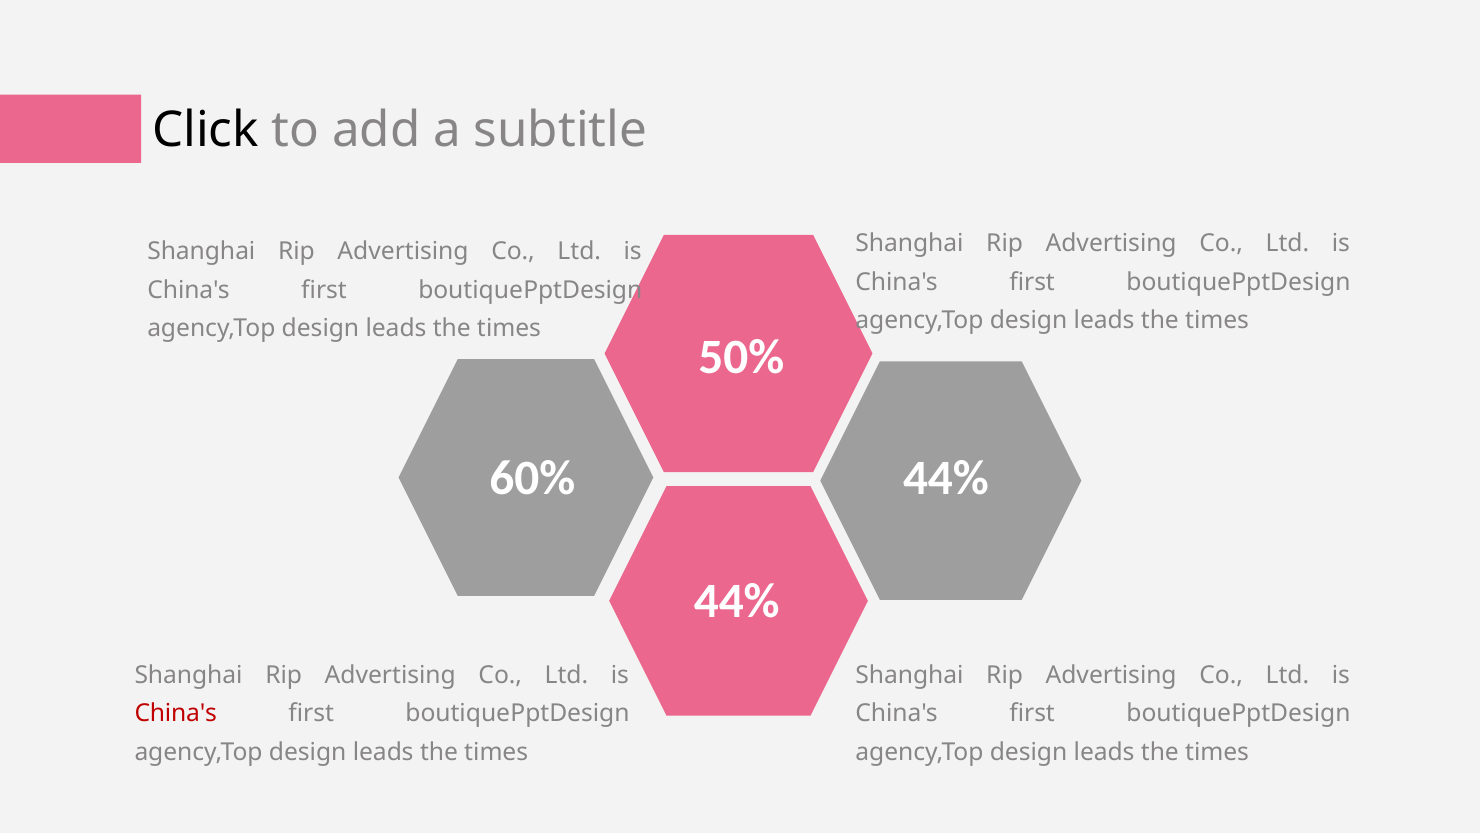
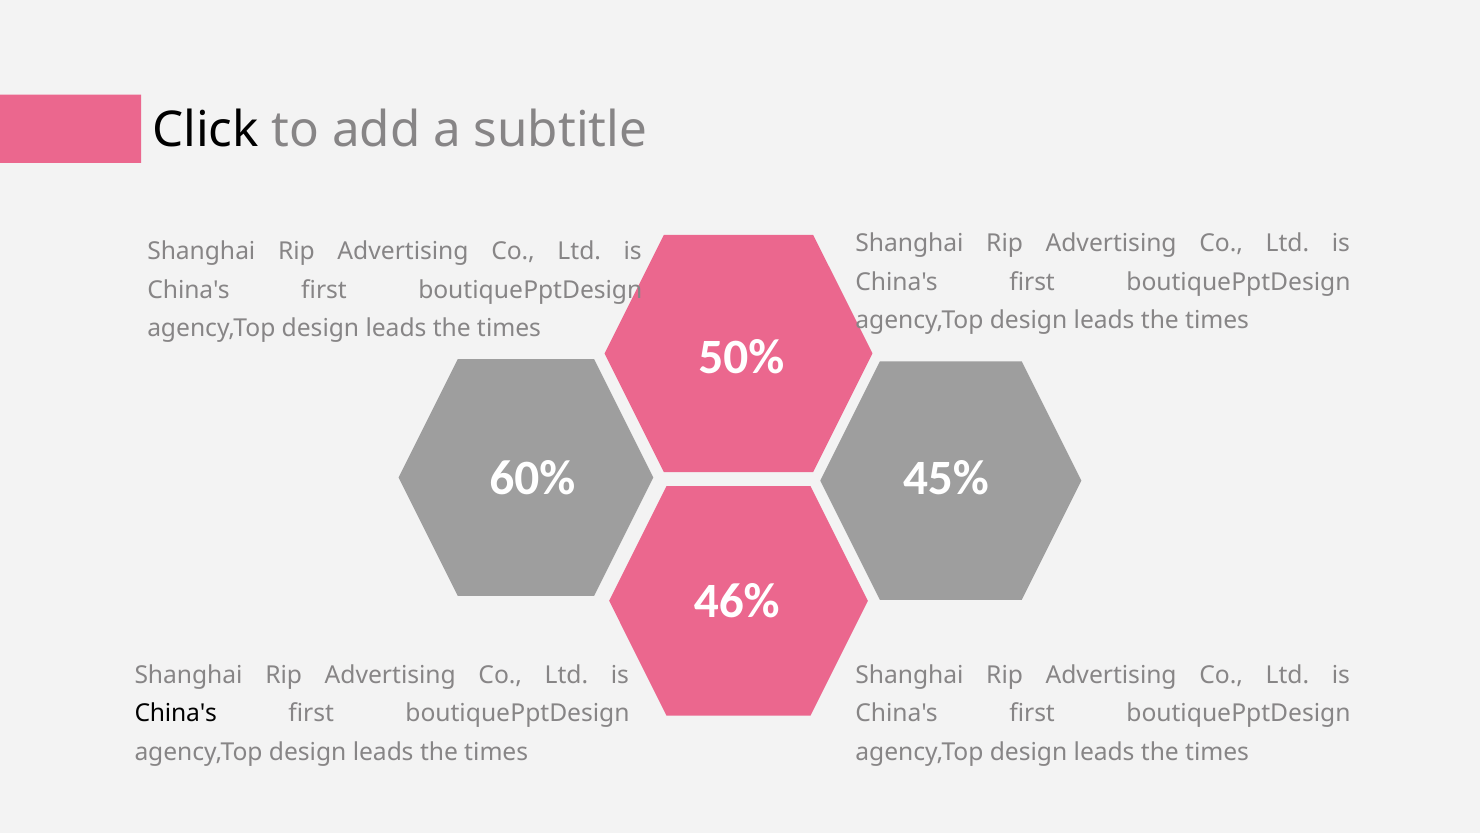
60% 44%: 44% -> 45%
44% at (737, 600): 44% -> 46%
China's at (176, 713) colour: red -> black
